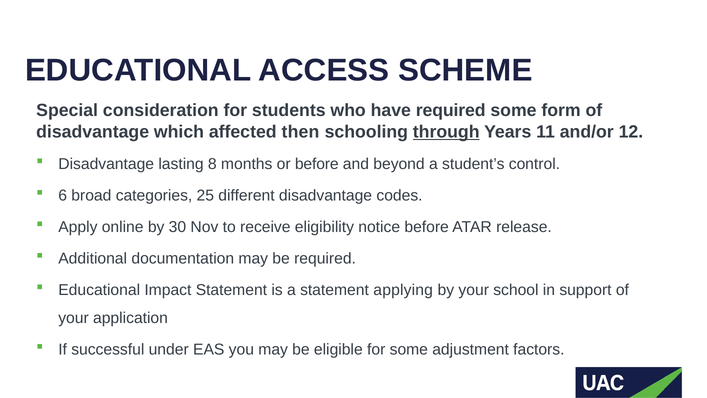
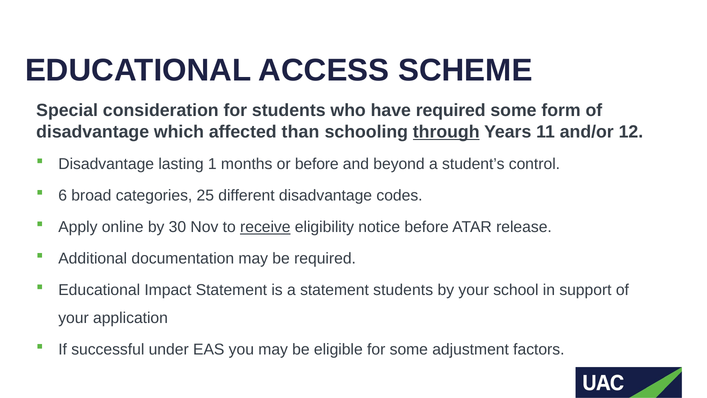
then: then -> than
8: 8 -> 1
receive underline: none -> present
statement applying: applying -> students
